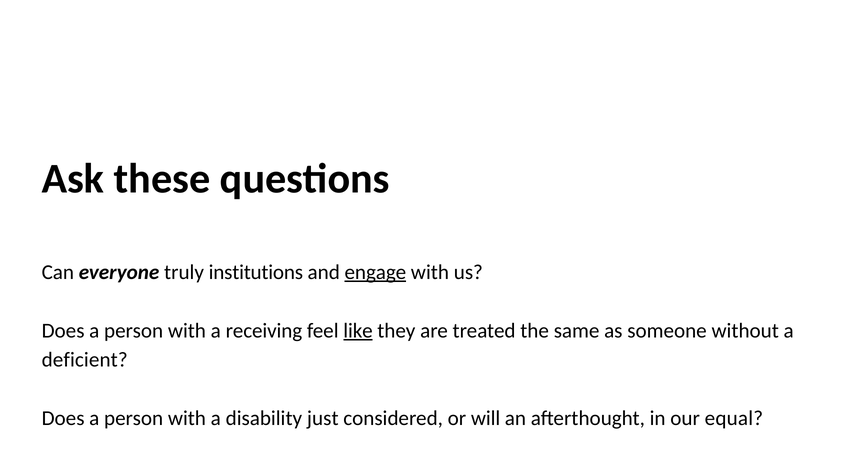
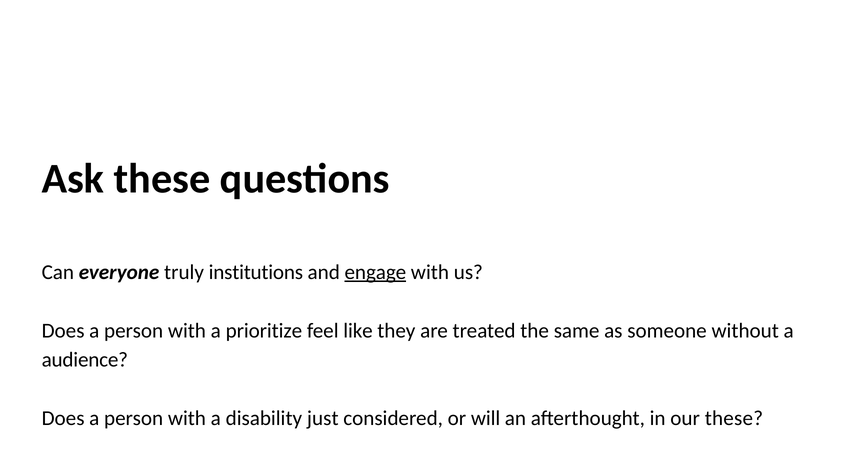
receiving: receiving -> prioritize
like underline: present -> none
deficient: deficient -> audience
our equal: equal -> these
